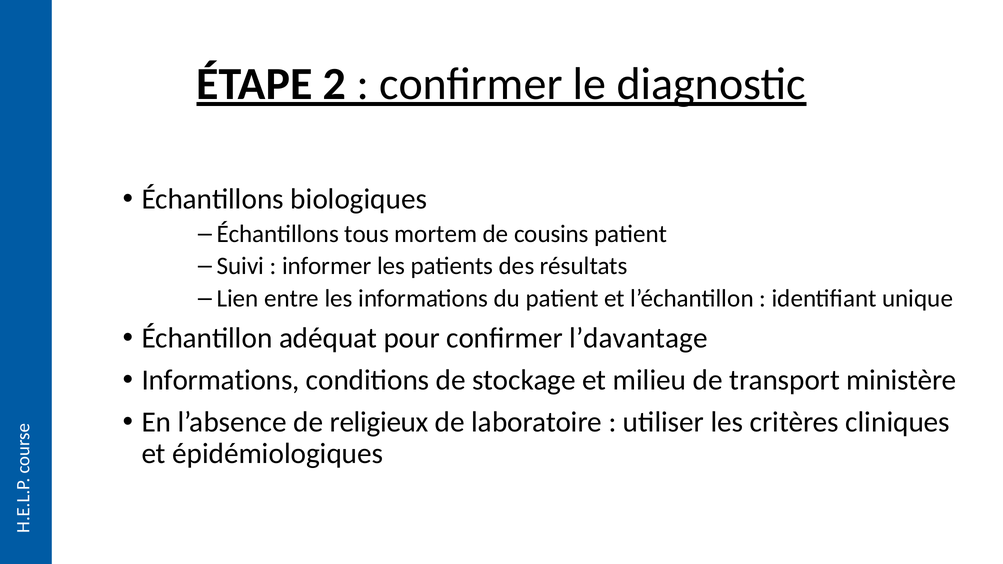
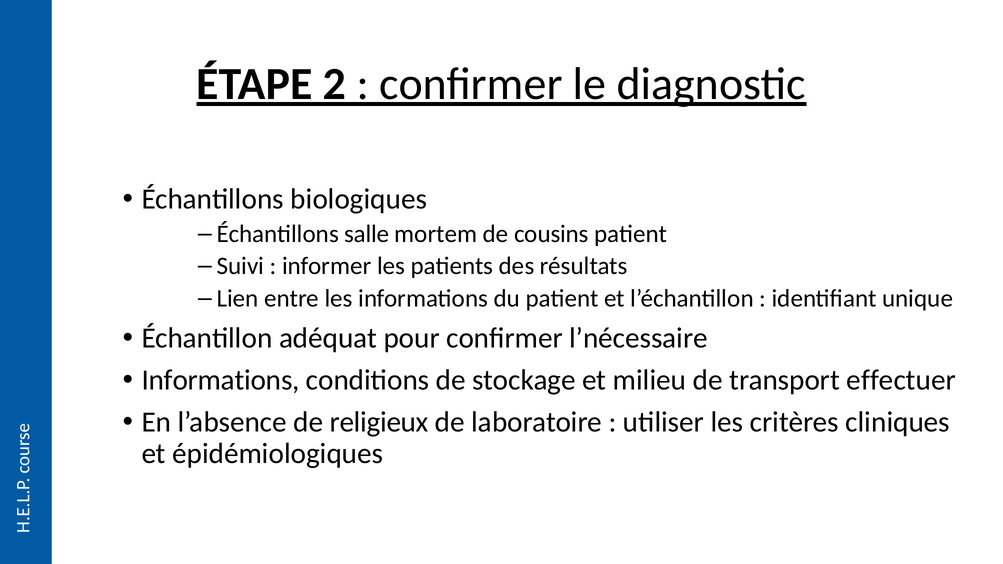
tous: tous -> salle
l’davantage: l’davantage -> l’nécessaire
ministère: ministère -> effectuer
